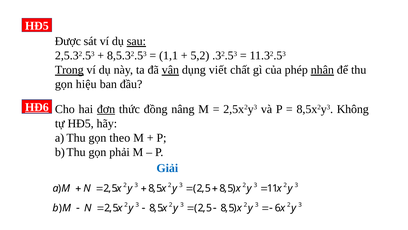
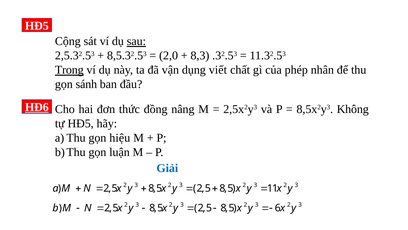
Được: Được -> Cộng
1,1: 1,1 -> 2,0
5,2: 5,2 -> 8,3
vận underline: present -> none
nhân underline: present -> none
hiệu: hiệu -> sánh
đơn underline: present -> none
theo: theo -> hiệu
phải: phải -> luận
